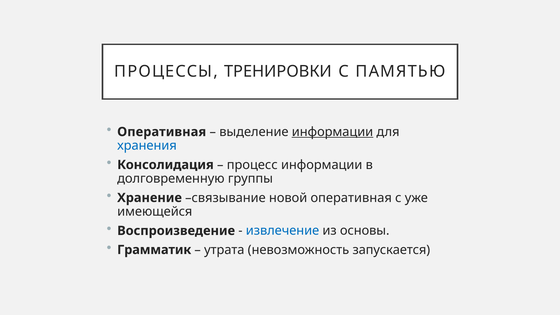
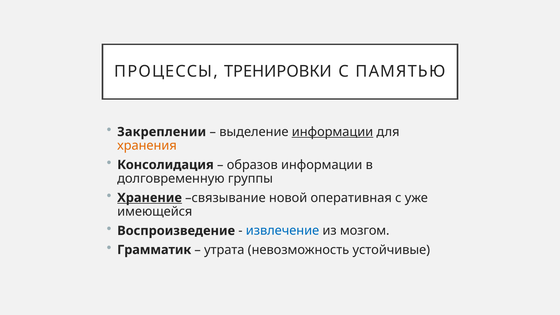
Оперативная at (162, 132): Оперативная -> Закреплении
хранения colour: blue -> orange
процесс: процесс -> образов
Хранение underline: none -> present
основы: основы -> мозгом
запускается: запускается -> устойчивые
